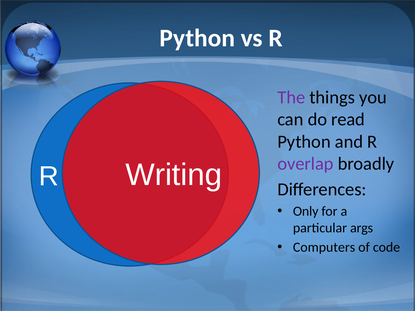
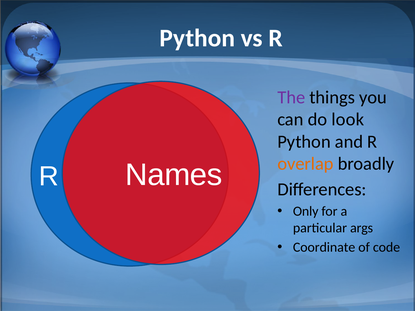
read: read -> look
overlap colour: purple -> orange
Writing: Writing -> Names
Computers: Computers -> Coordinate
